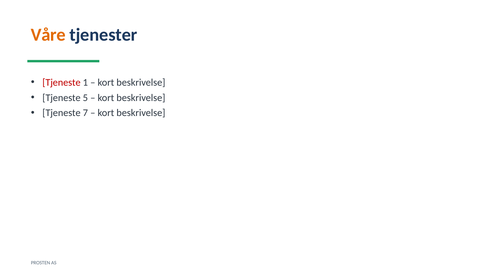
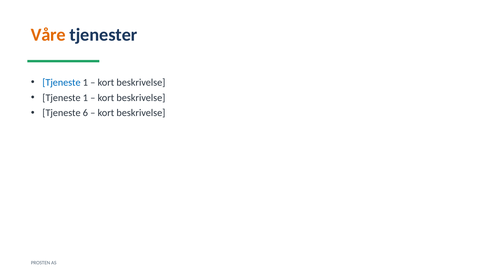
Tjeneste at (61, 82) colour: red -> blue
5 at (85, 98): 5 -> 1
7: 7 -> 6
